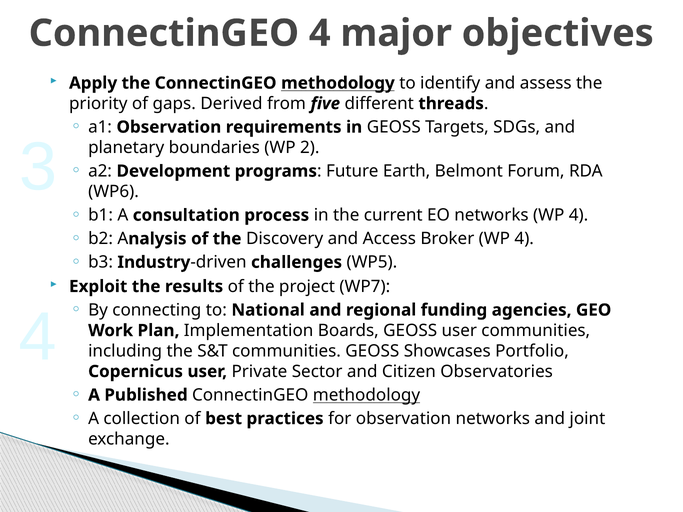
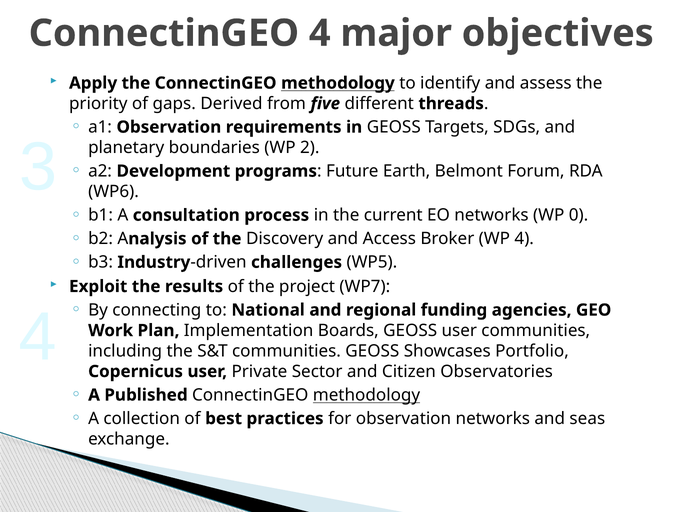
networks WP 4: 4 -> 0
joint: joint -> seas
